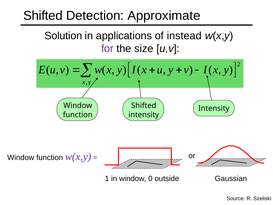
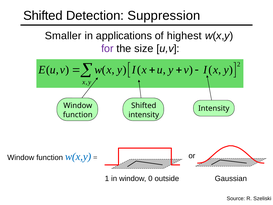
Approximate: Approximate -> Suppression
Solution: Solution -> Smaller
instead: instead -> highest
w(x,y at (78, 156) colour: purple -> blue
